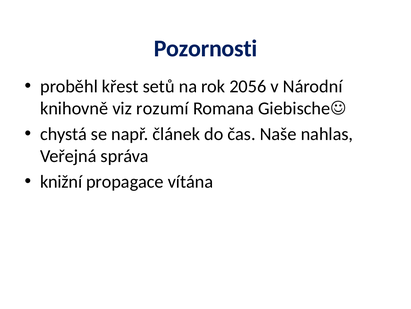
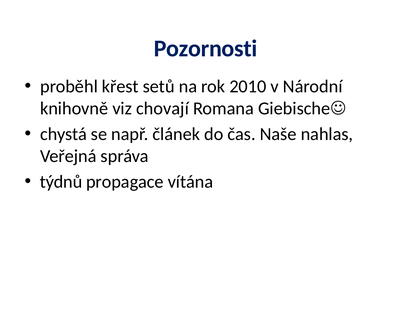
2056: 2056 -> 2010
rozumí: rozumí -> chovají
knižní: knižní -> týdnů
